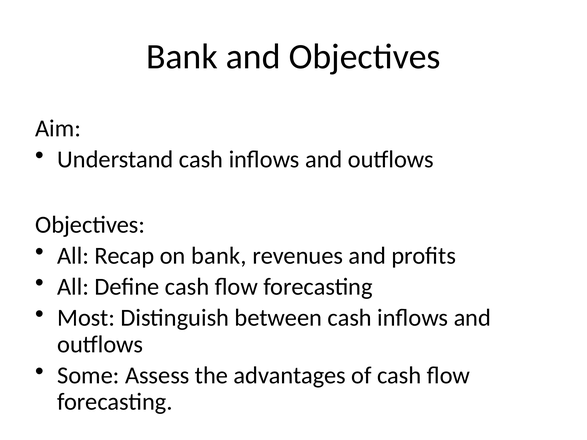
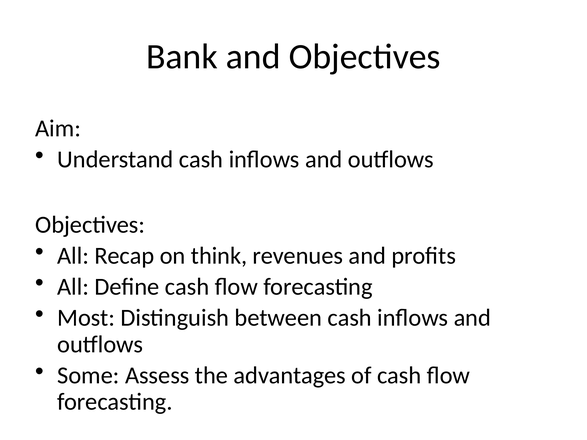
on bank: bank -> think
